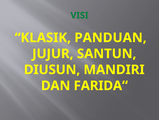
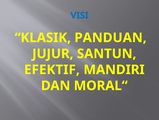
VISI colour: green -> blue
DIUSUN: DIUSUN -> EFEKTIF
FARIDA“: FARIDA“ -> MORAL“
